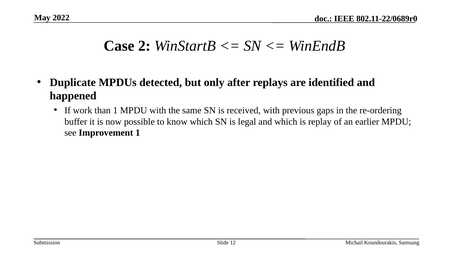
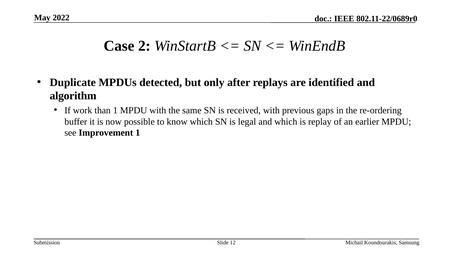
happened: happened -> algorithm
